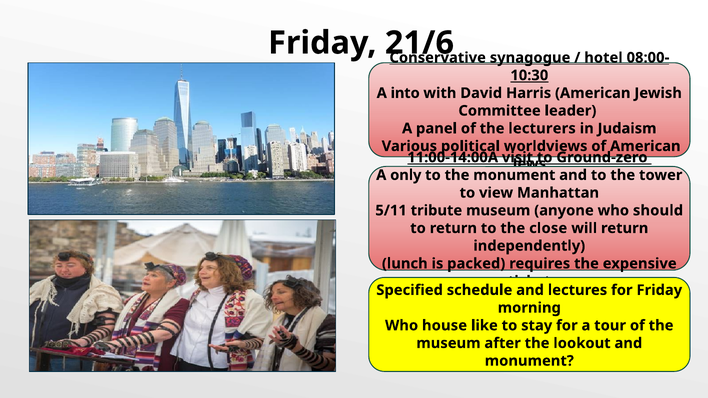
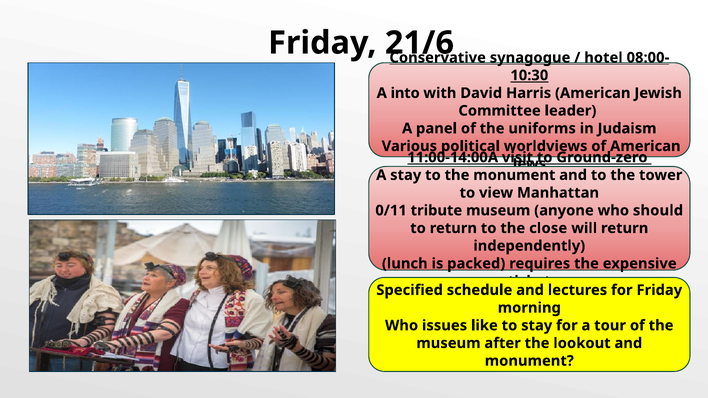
lecturers: lecturers -> uniforms
A only: only -> stay
5/11: 5/11 -> 0/11
house: house -> issues
